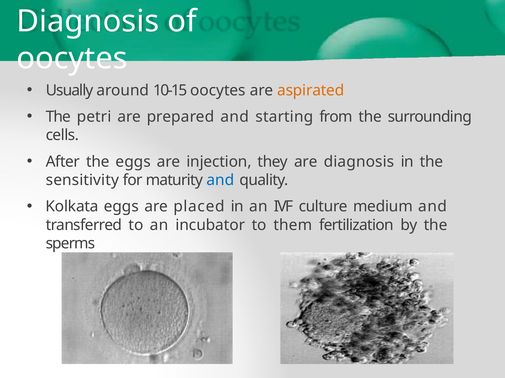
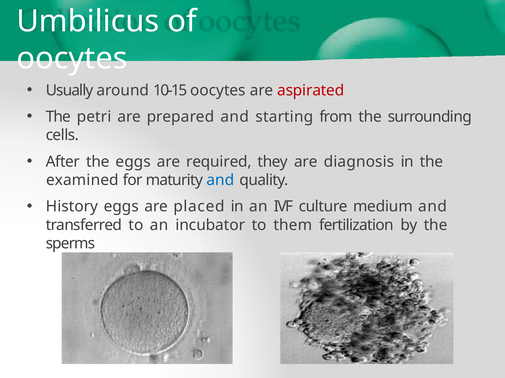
Diagnosis at (88, 21): Diagnosis -> Umbilicus
aspirated colour: orange -> red
injection: injection -> required
sensitivity: sensitivity -> examined
Kolkata: Kolkata -> History
